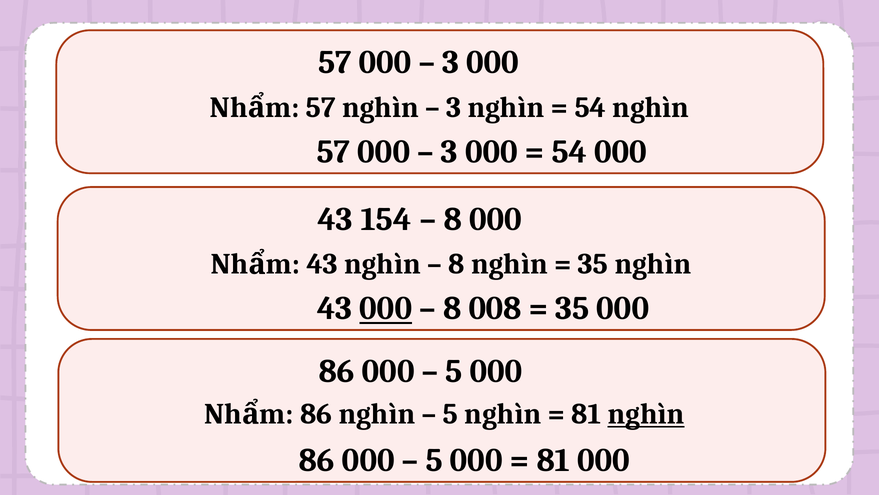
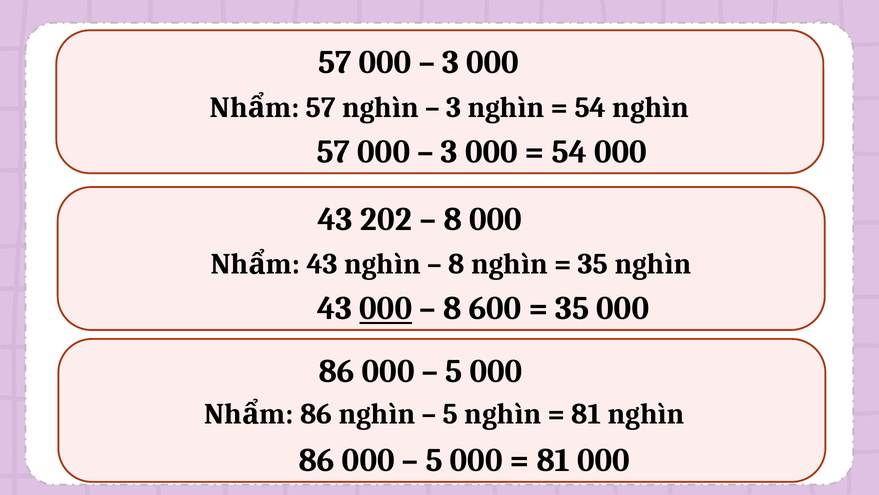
154: 154 -> 202
008: 008 -> 600
nghìn at (646, 414) underline: present -> none
